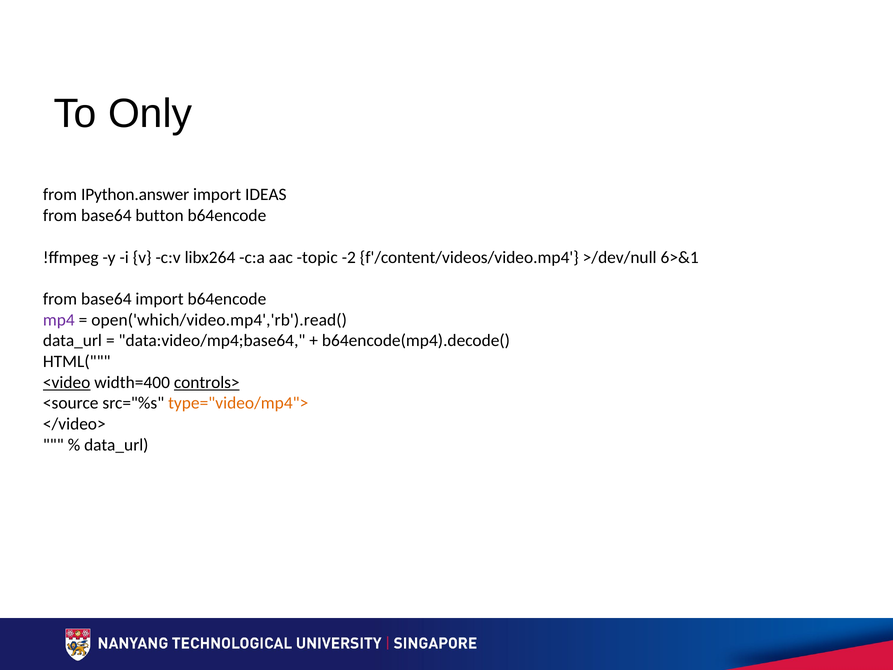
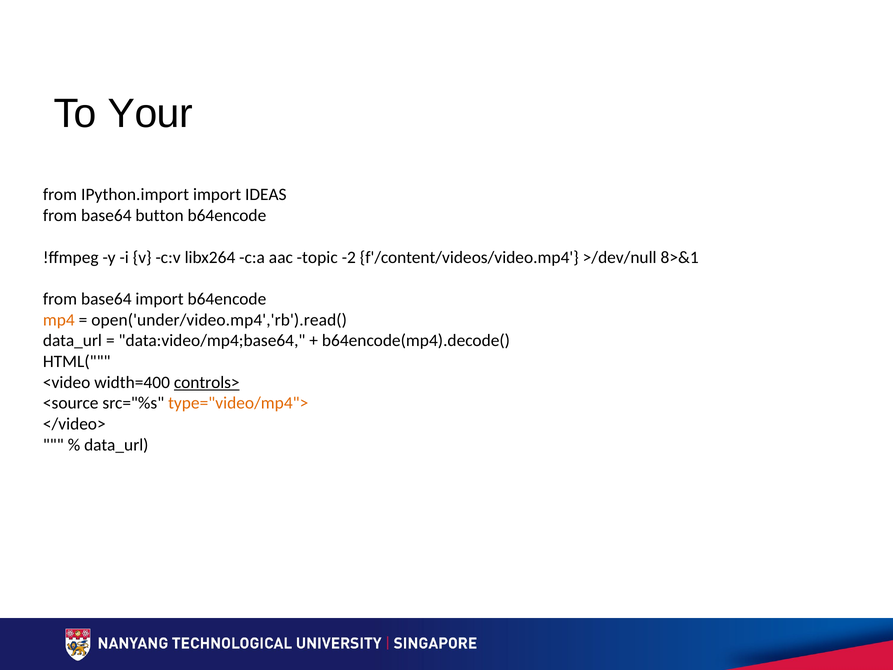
Only: Only -> Your
IPython.answer: IPython.answer -> IPython.import
6>&1: 6>&1 -> 8>&1
mp4 colour: purple -> orange
open('which/video.mp4','rb').read(: open('which/video.mp4','rb').read( -> open('under/video.mp4','rb').read(
<video underline: present -> none
